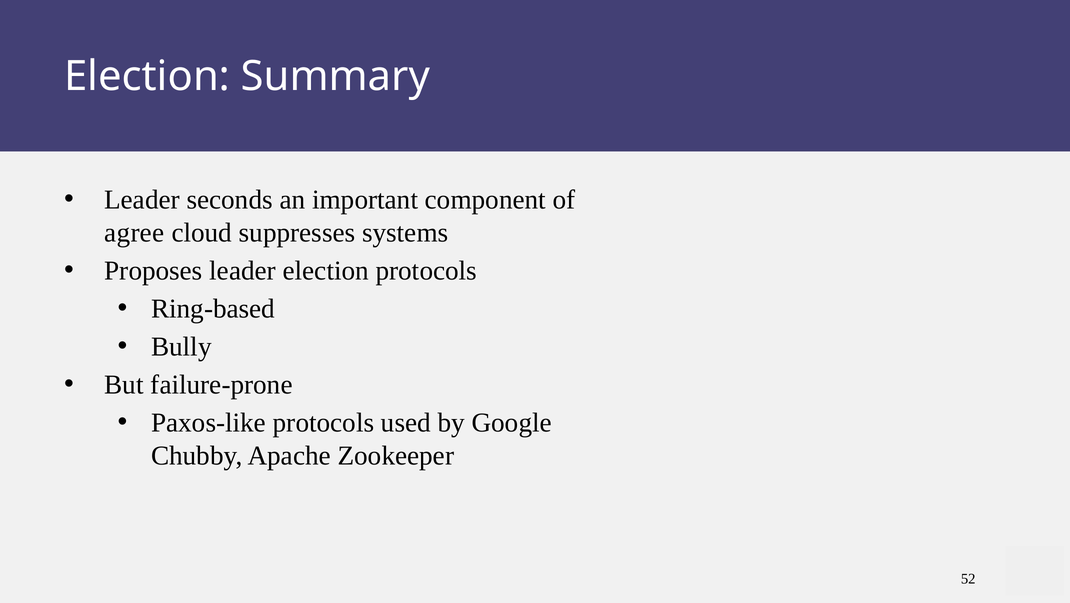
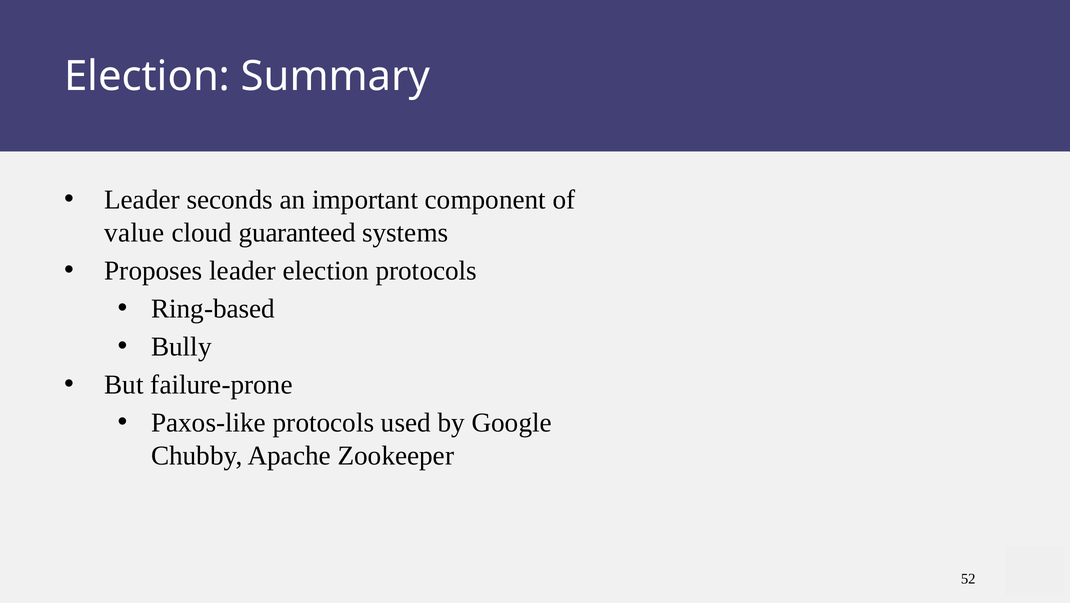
agree: agree -> value
suppresses: suppresses -> guaranteed
